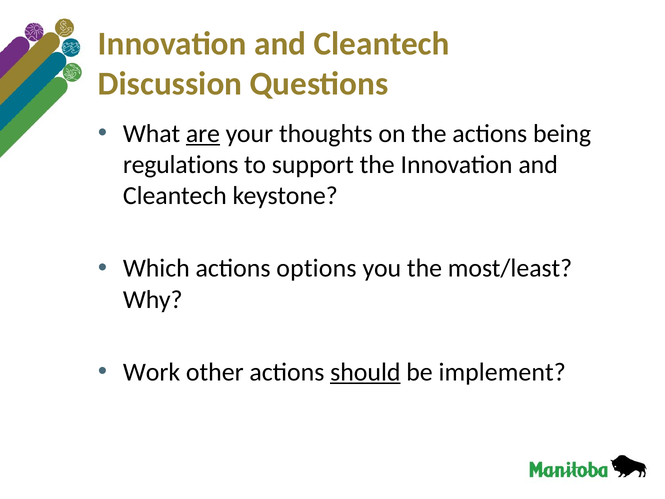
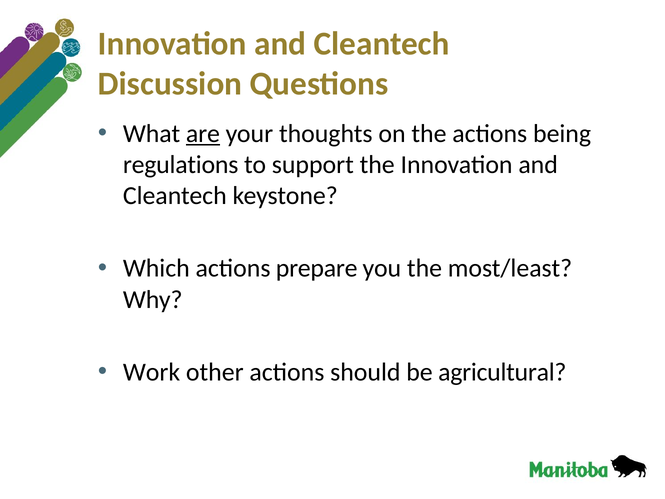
options: options -> prepare
should underline: present -> none
implement: implement -> agricultural
